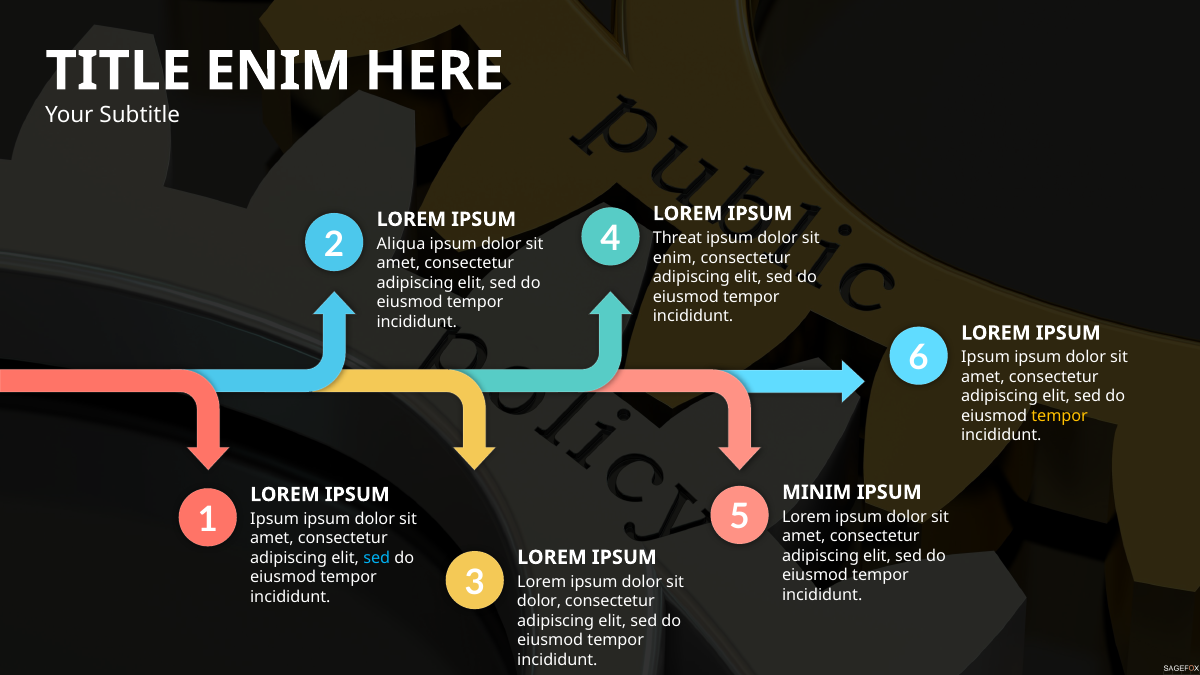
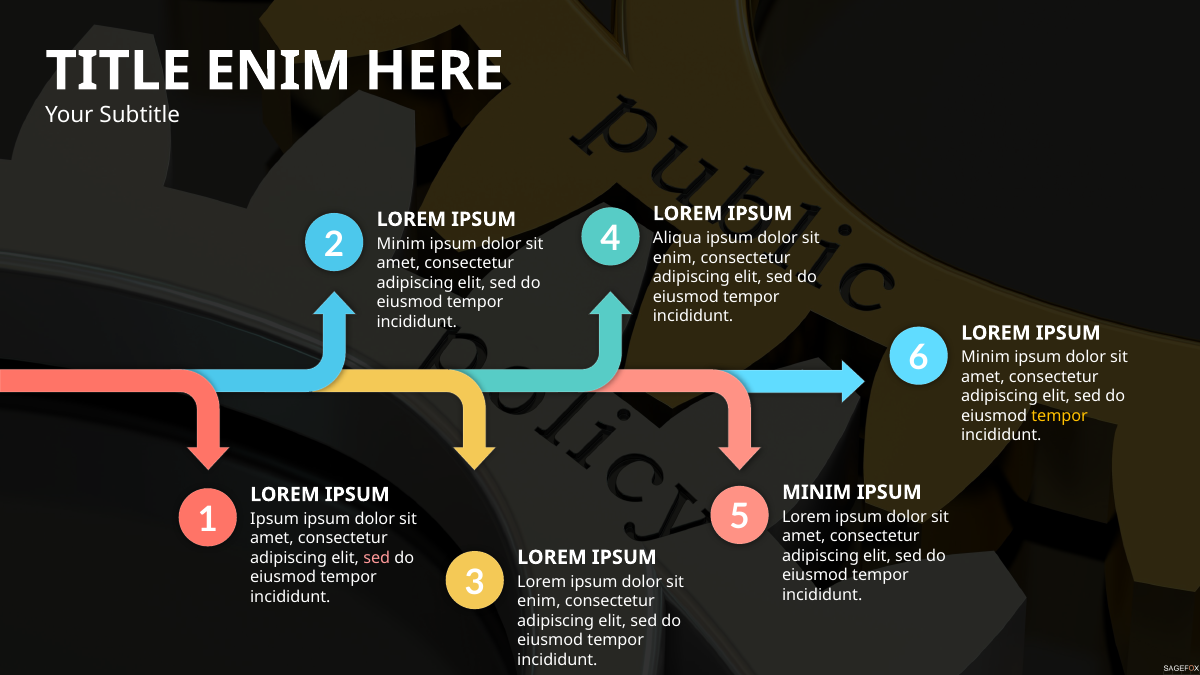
Threat: Threat -> Aliqua
Aliqua at (401, 244): Aliqua -> Minim
Ipsum at (986, 357): Ipsum -> Minim
sed at (377, 558) colour: light blue -> pink
dolor at (539, 601): dolor -> enim
